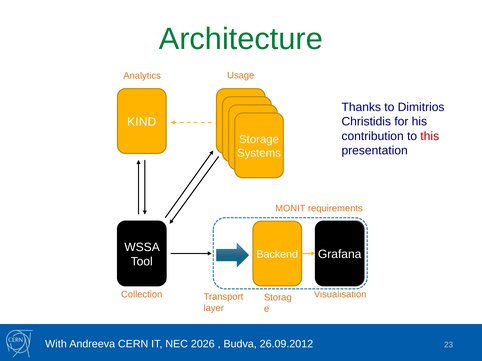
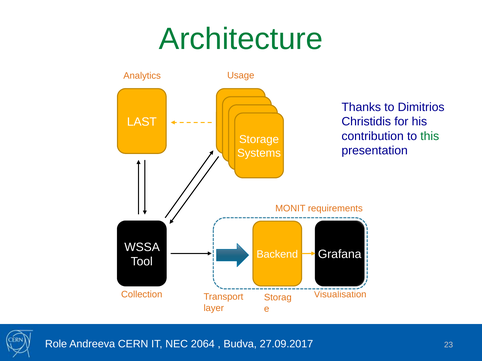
KIND: KIND -> LAST
this colour: red -> green
With: With -> Role
2026: 2026 -> 2064
26.09.2012: 26.09.2012 -> 27.09.2017
